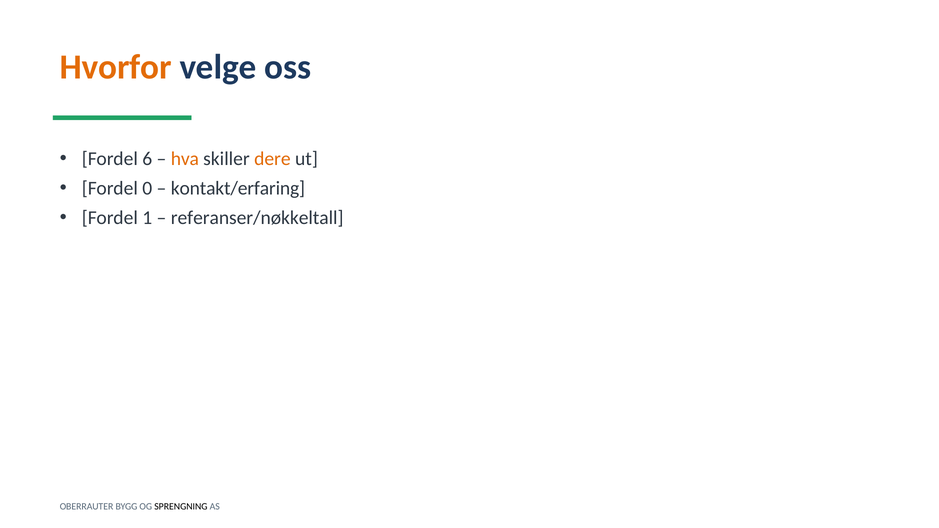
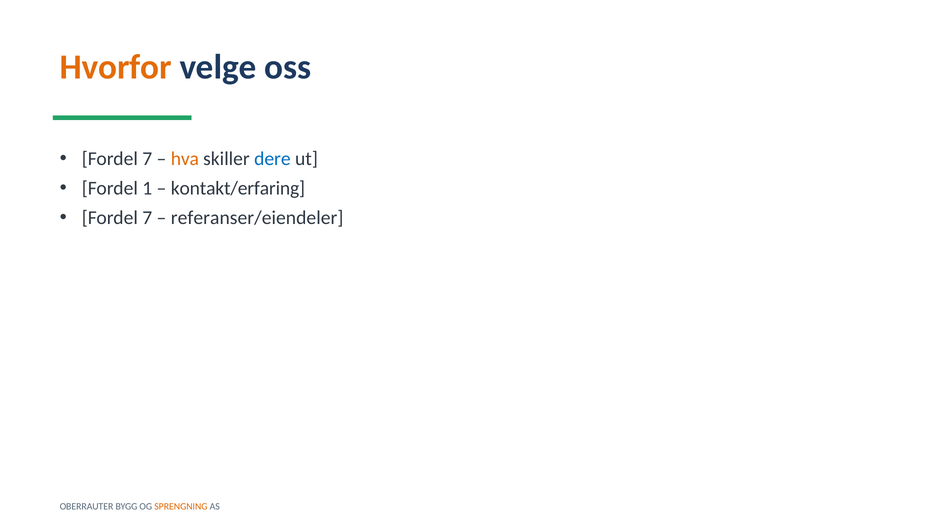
6 at (147, 159): 6 -> 7
dere colour: orange -> blue
0: 0 -> 1
1 at (147, 218): 1 -> 7
referanser/nøkkeltall: referanser/nøkkeltall -> referanser/eiendeler
SPRENGNING colour: black -> orange
